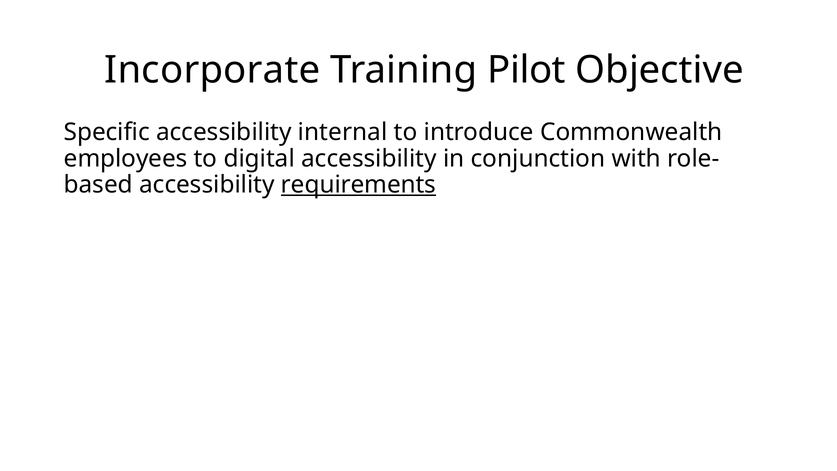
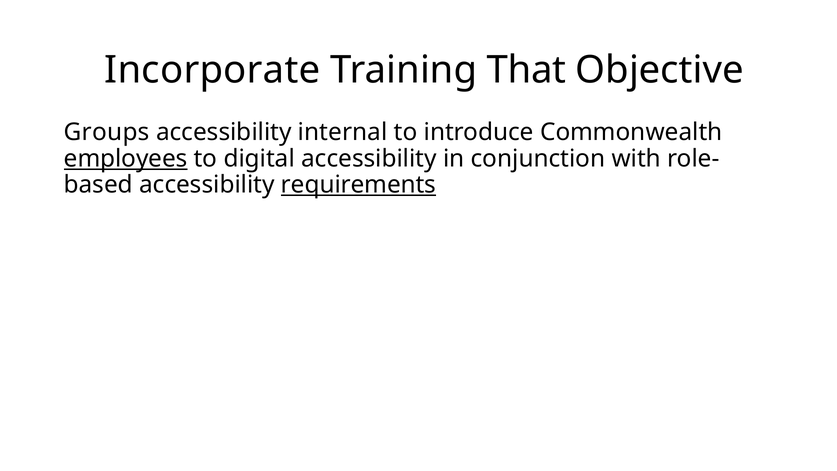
Pilot: Pilot -> That
Specific: Specific -> Groups
employees underline: none -> present
